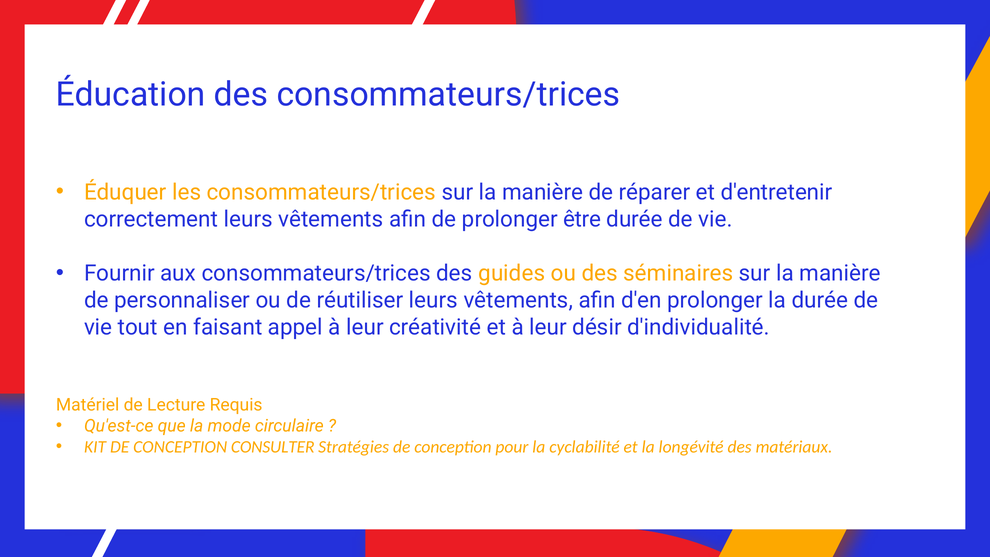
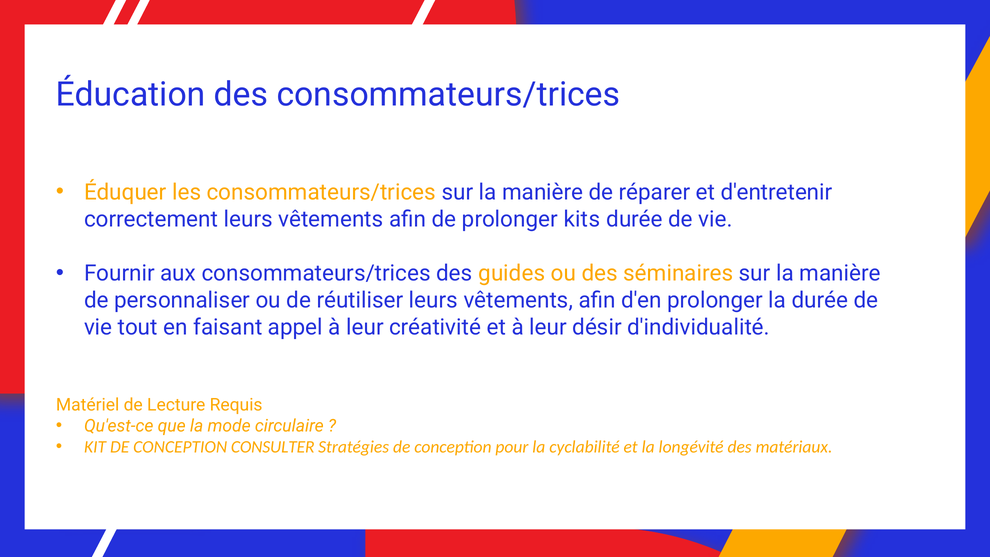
être: être -> kits
